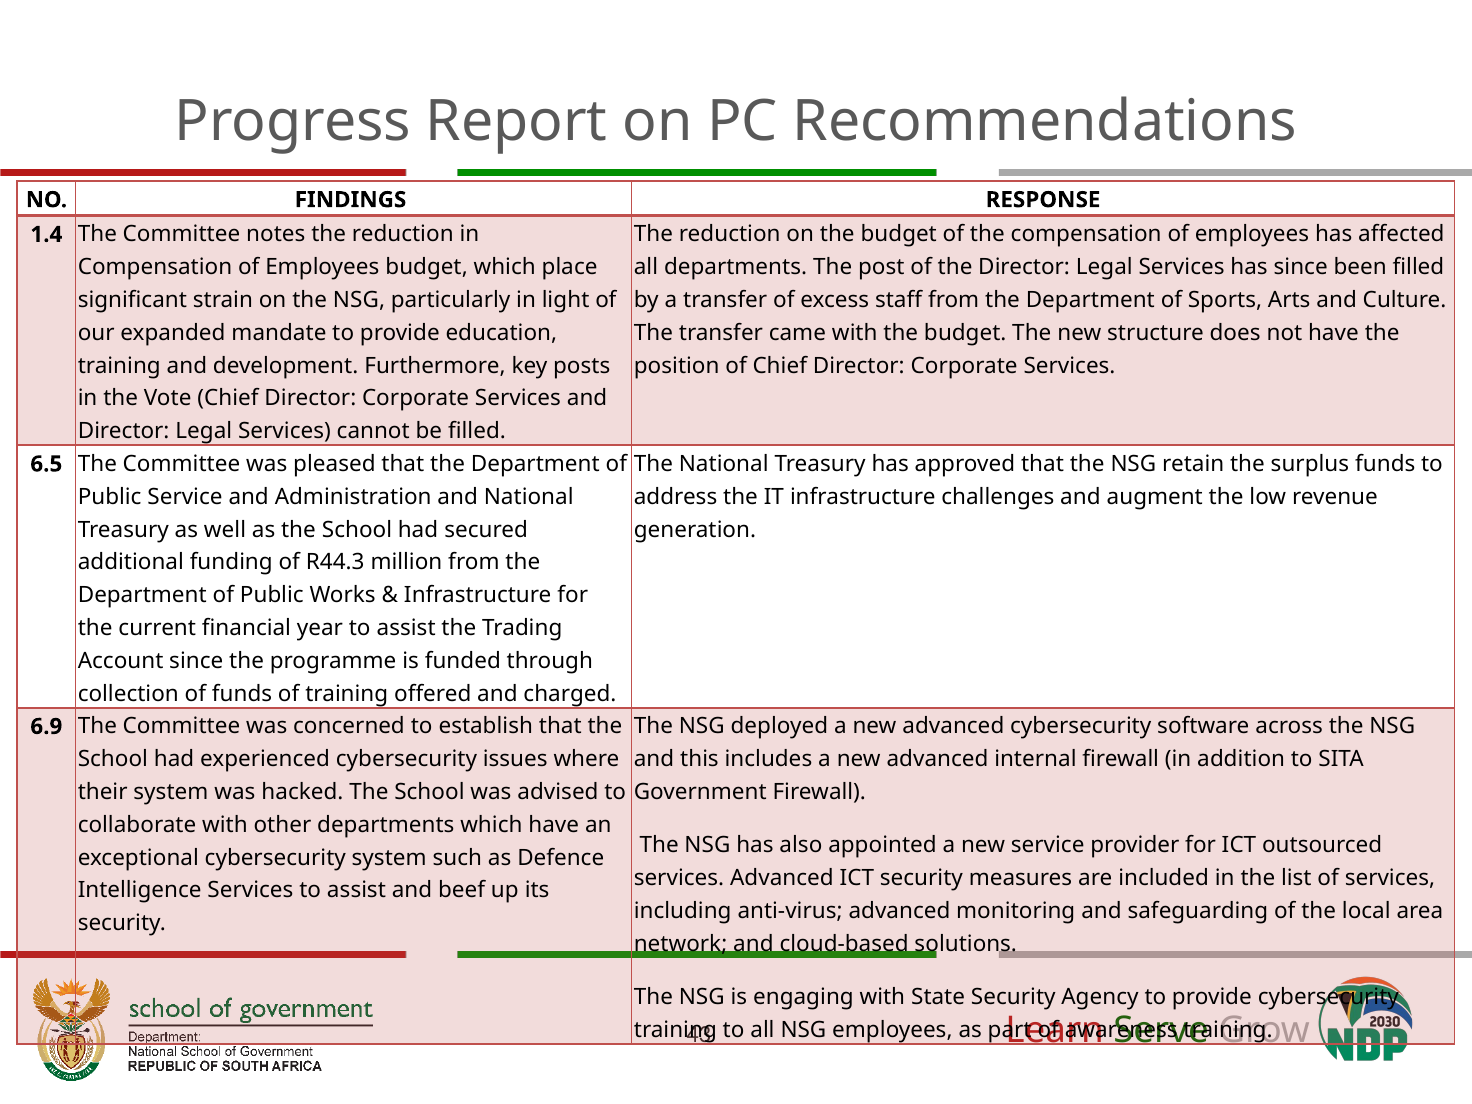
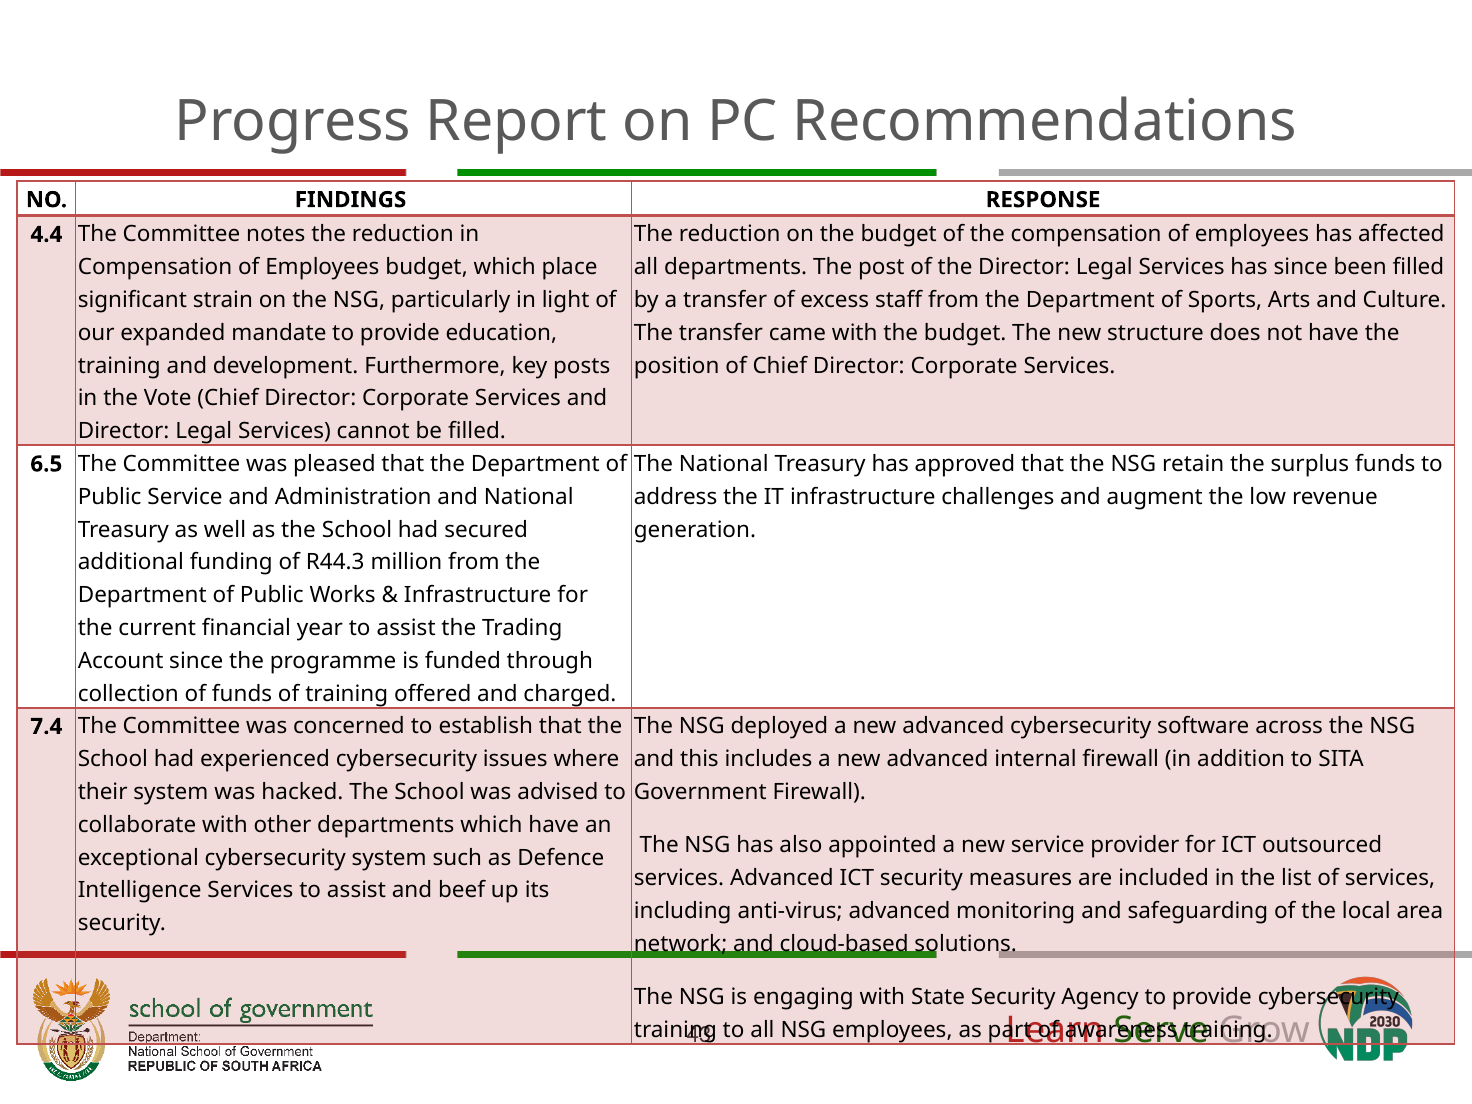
1.4: 1.4 -> 4.4
6.9: 6.9 -> 7.4
